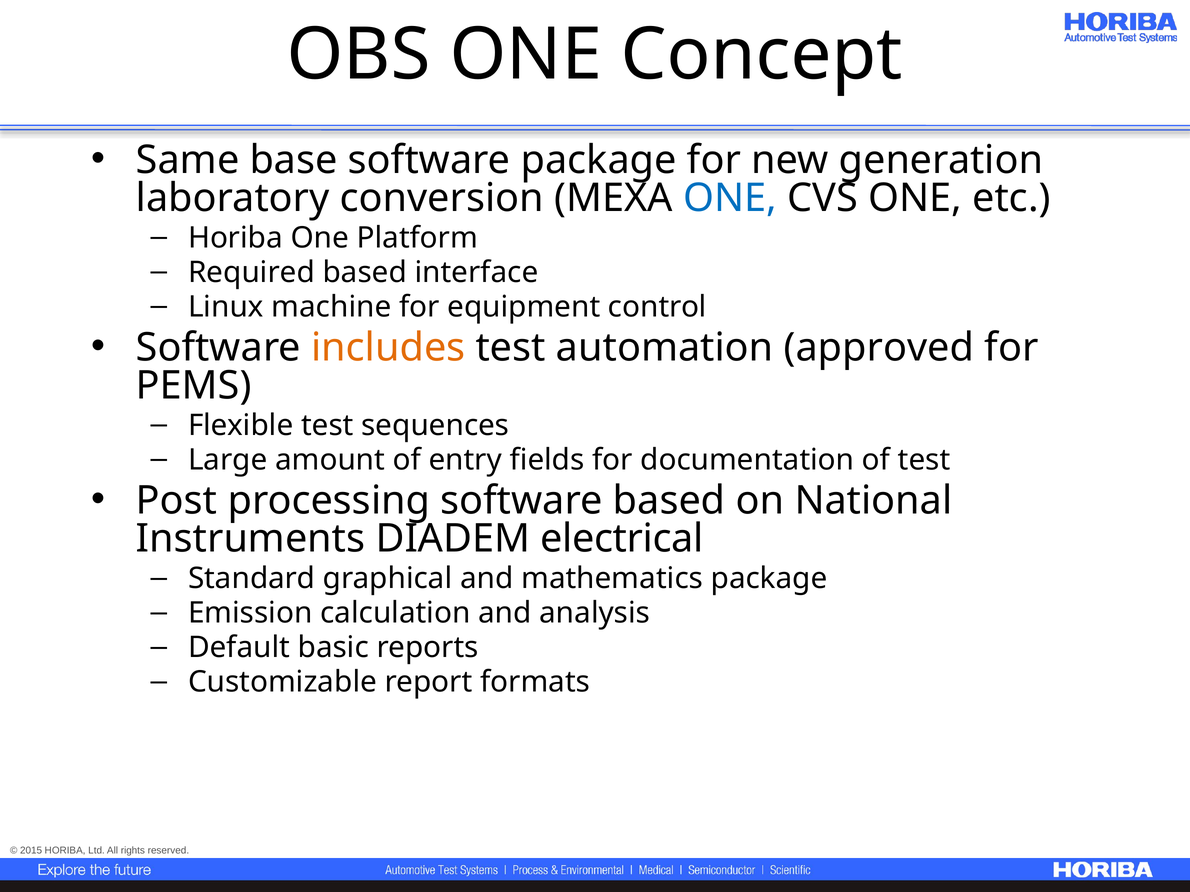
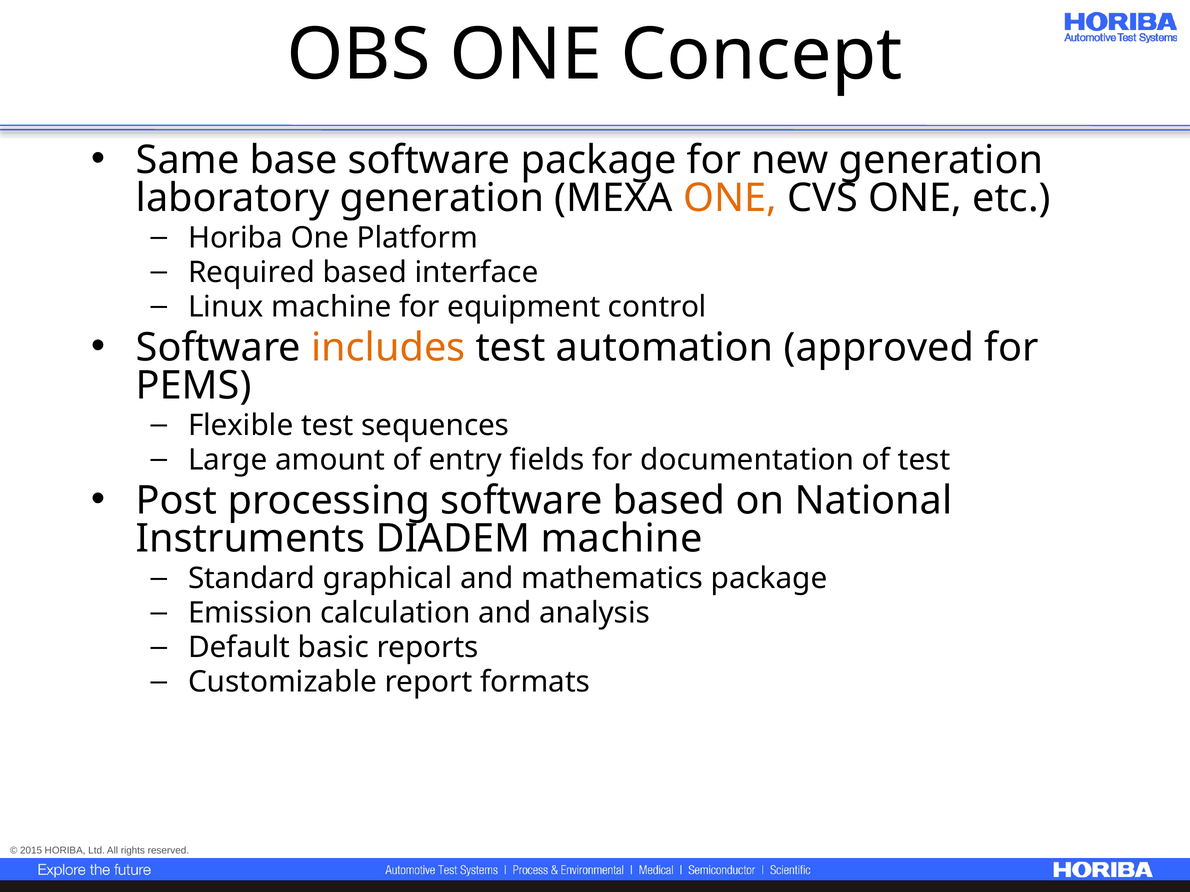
laboratory conversion: conversion -> generation
ONE at (730, 198) colour: blue -> orange
DIADEM electrical: electrical -> machine
